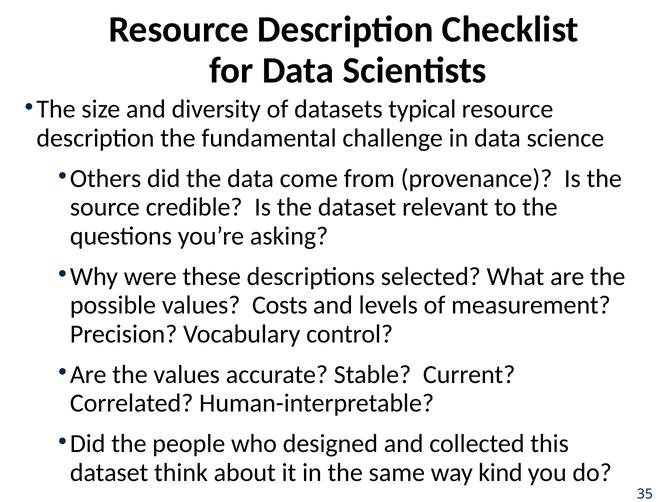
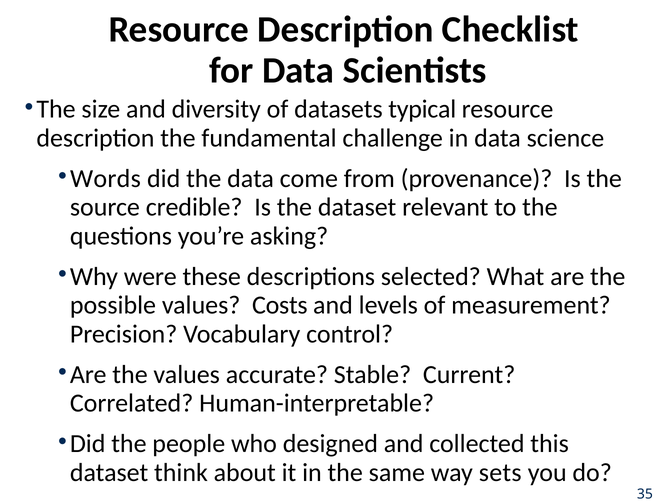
Others: Others -> Words
kind: kind -> sets
